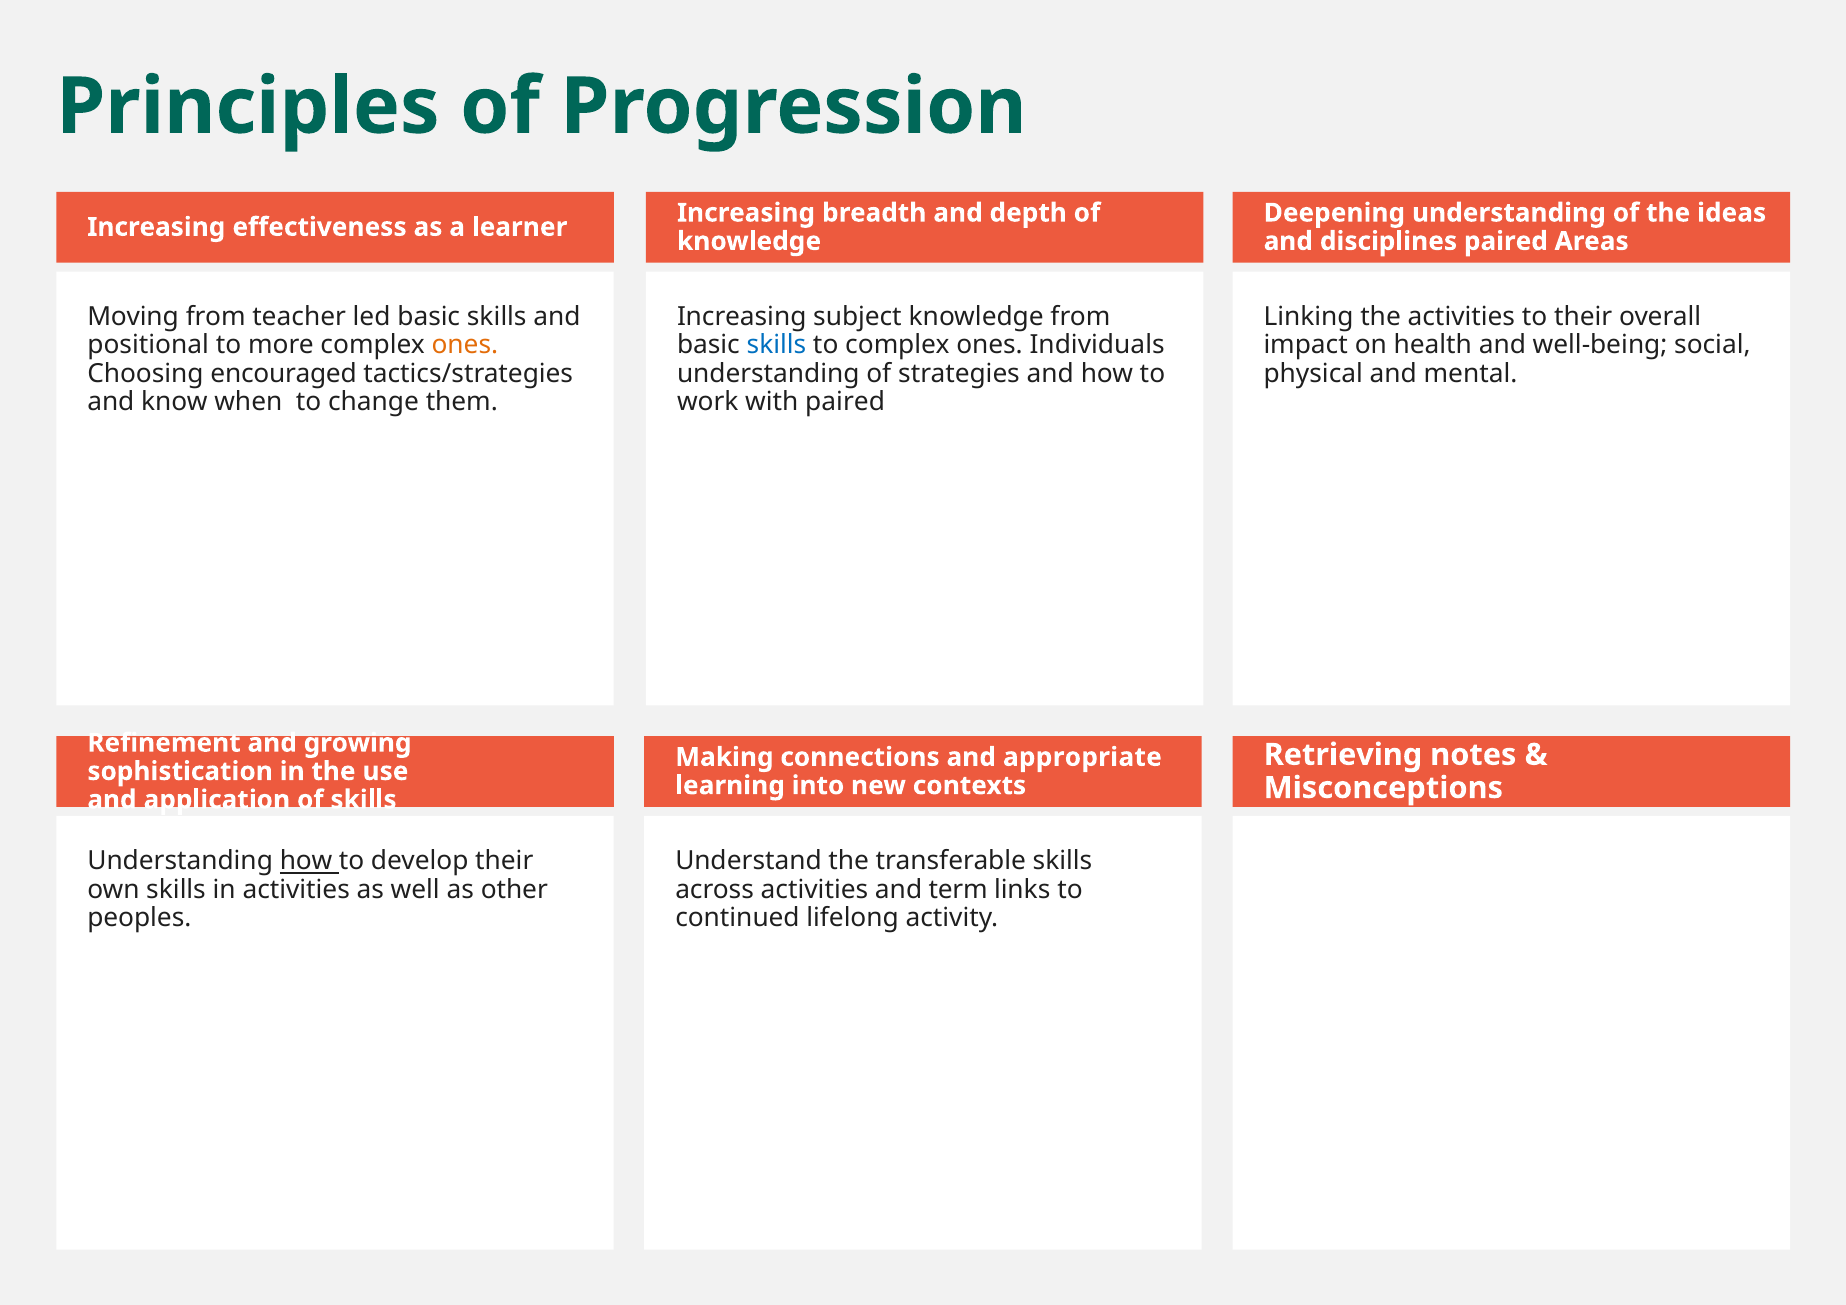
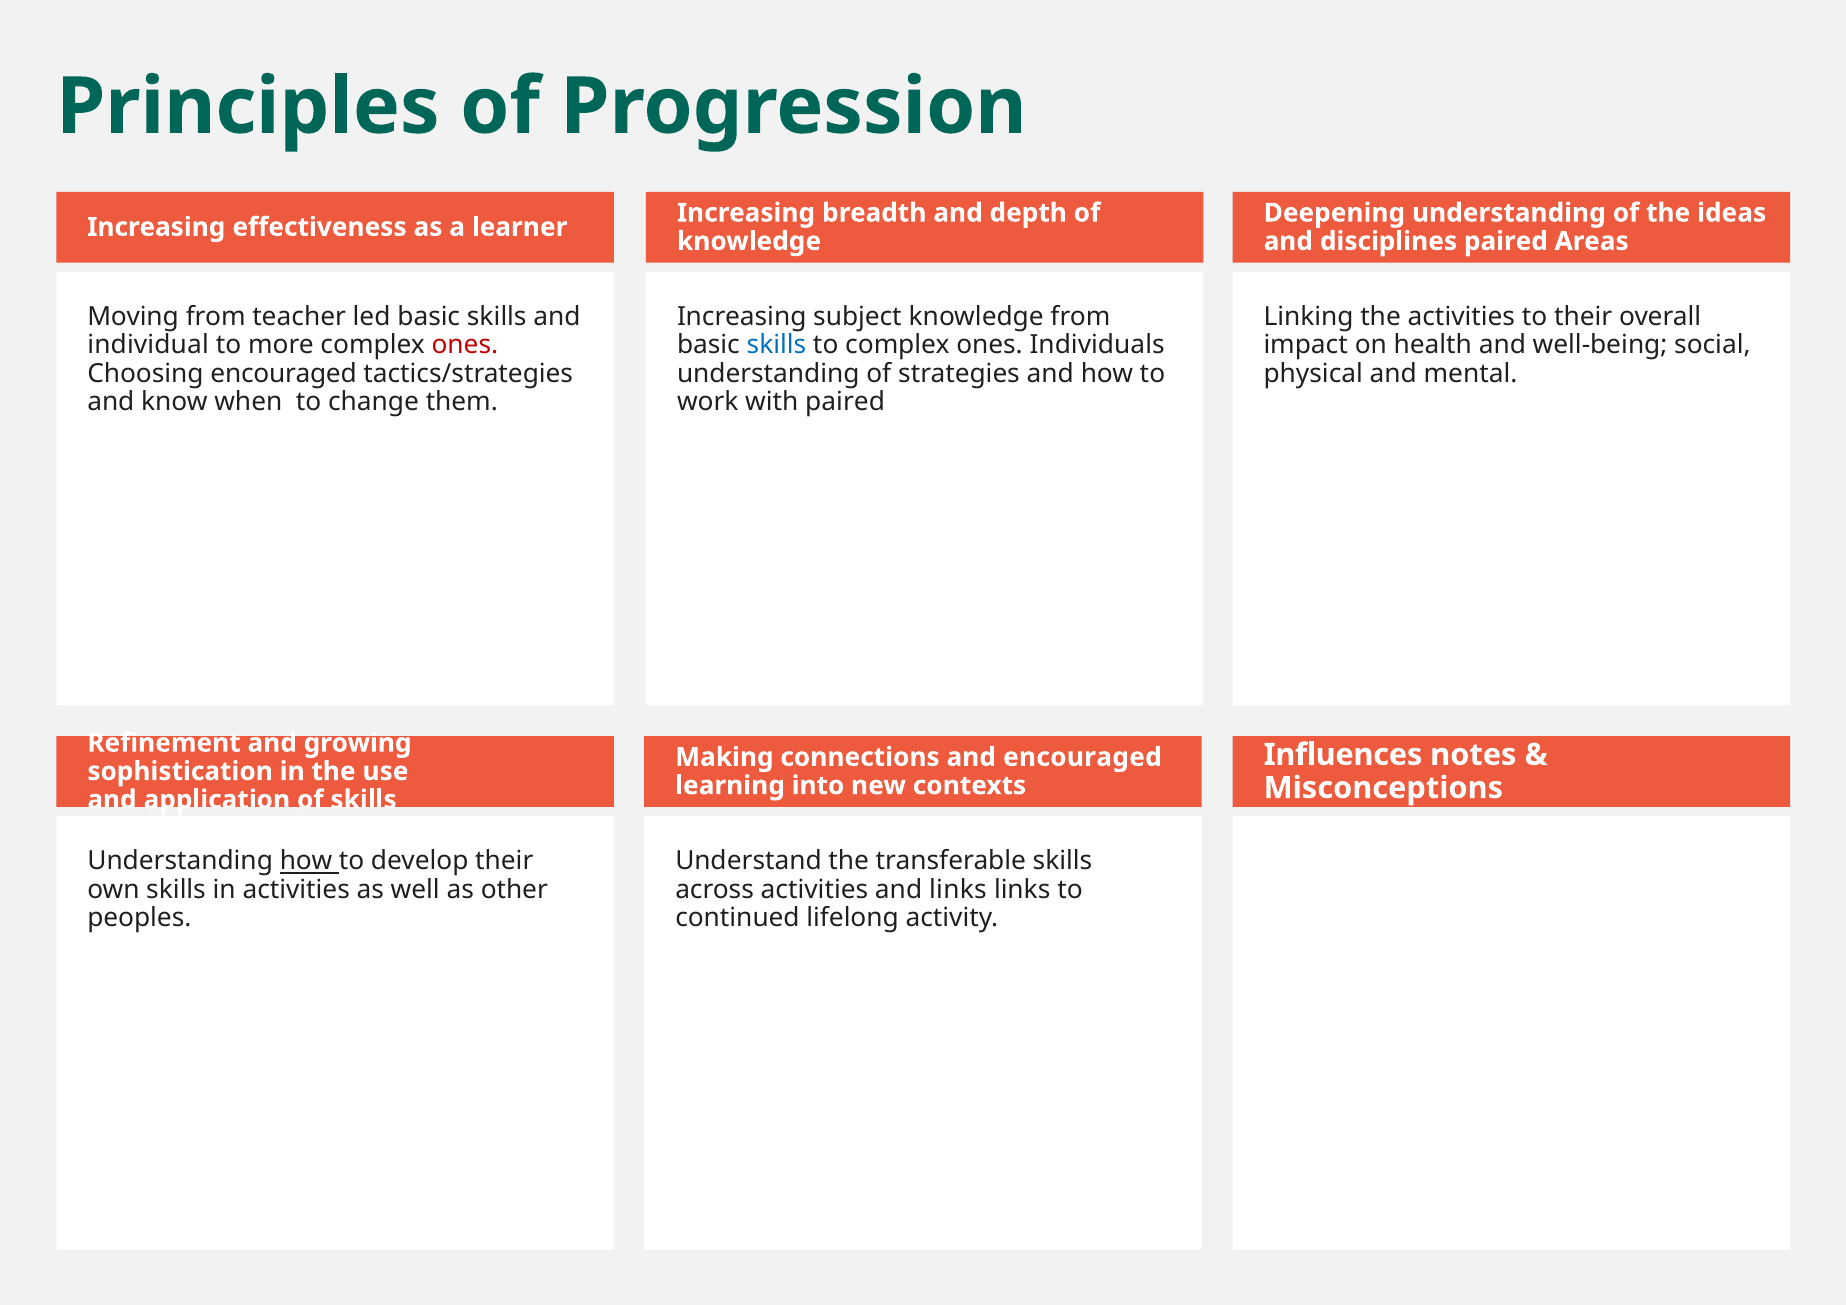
positional: positional -> individual
ones at (465, 345) colour: orange -> red
Retrieving: Retrieving -> Influences
and appropriate: appropriate -> encouraged
and term: term -> links
